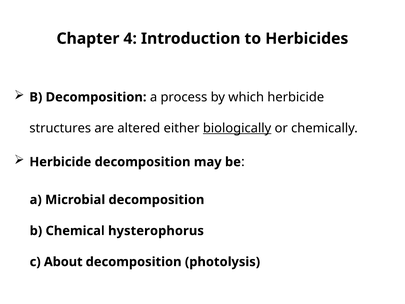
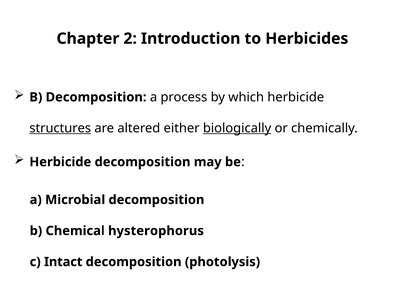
4: 4 -> 2
structures underline: none -> present
About: About -> Intact
